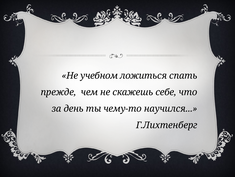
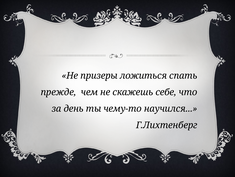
учебном: учебном -> призеры
